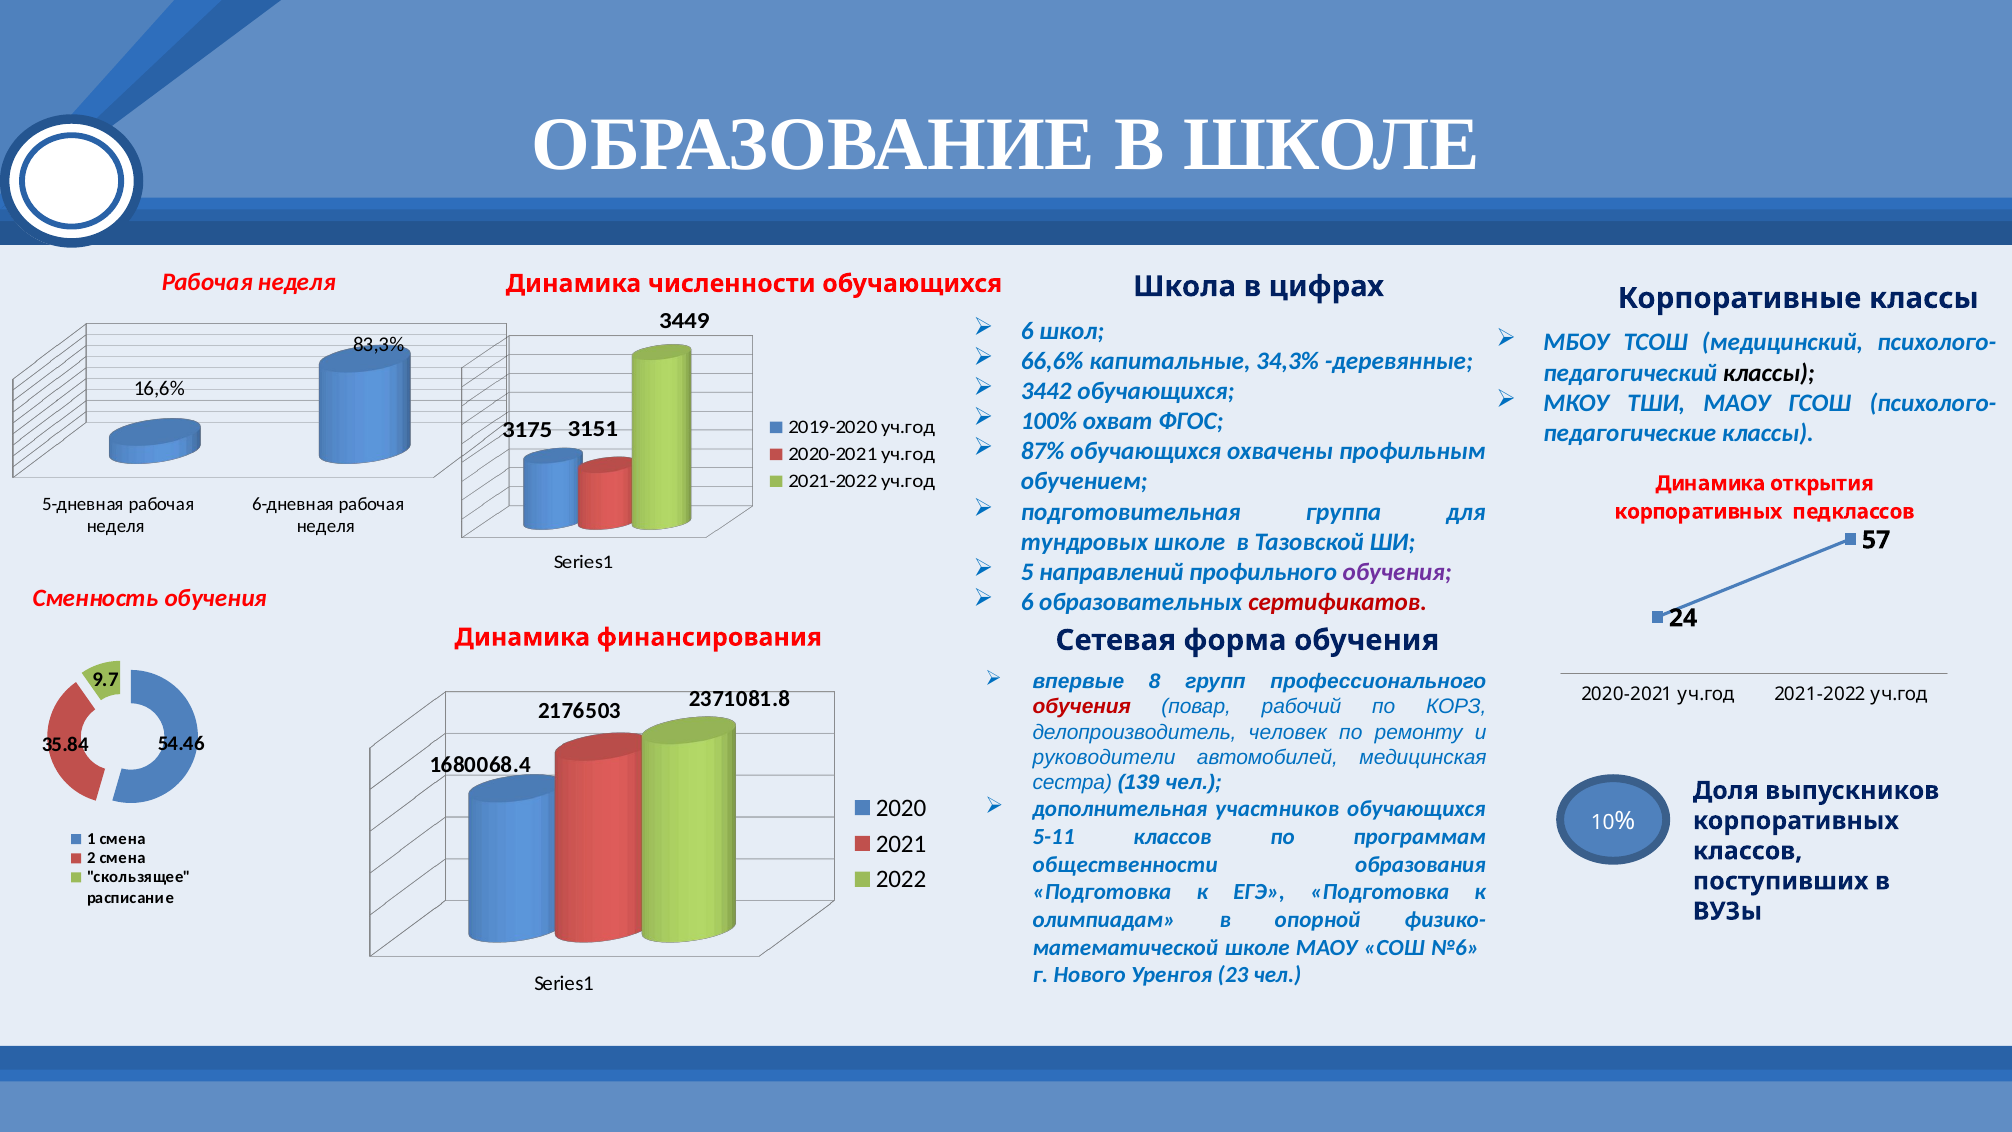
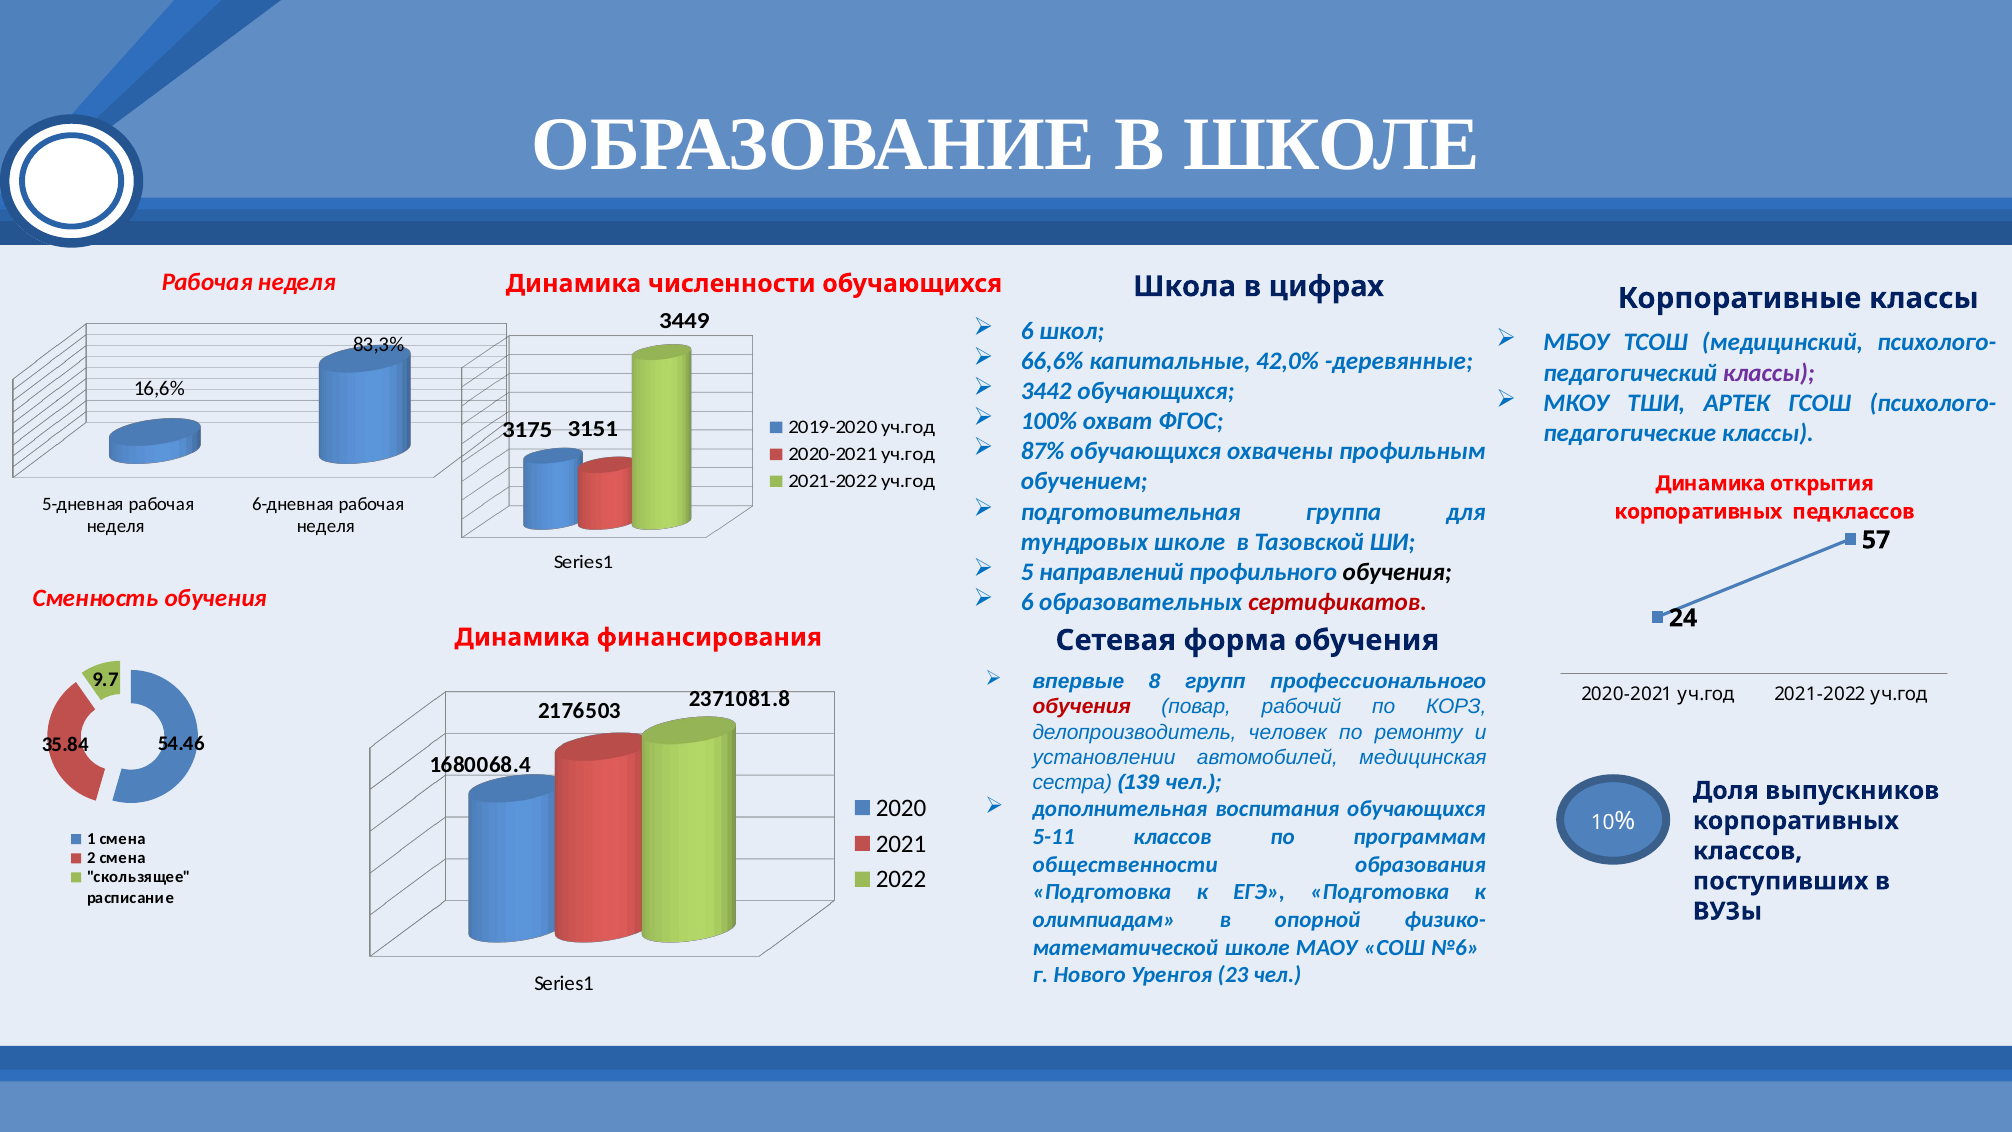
34,3%: 34,3% -> 42,0%
классы at (1769, 373) colour: black -> purple
ТШИ МАОУ: МАОУ -> АРТЕК
обучения at (1397, 572) colour: purple -> black
руководители: руководители -> установлении
участников: участников -> воспитания
